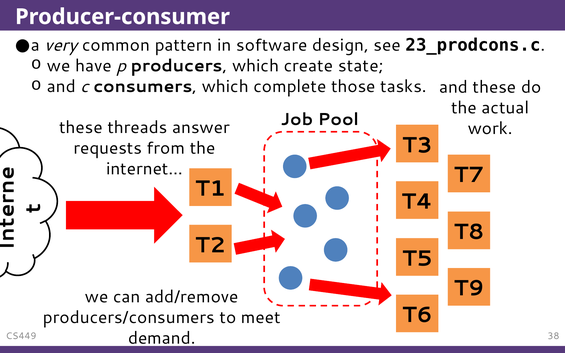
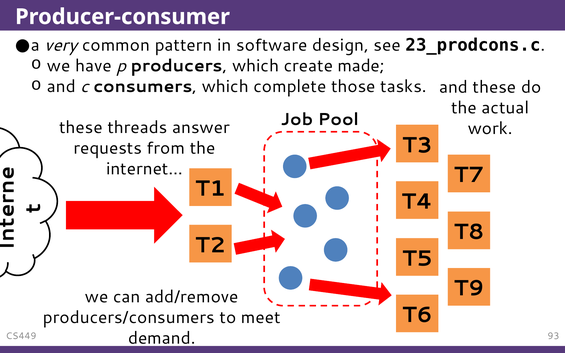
state: state -> made
38: 38 -> 93
